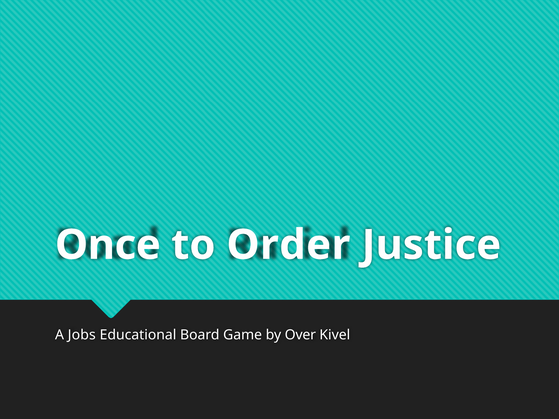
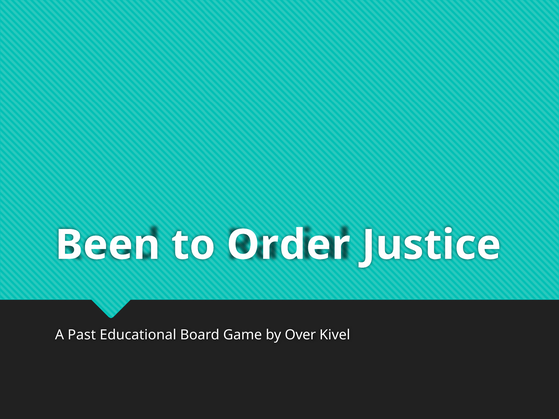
Once: Once -> Been
Jobs: Jobs -> Past
